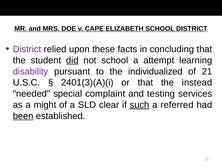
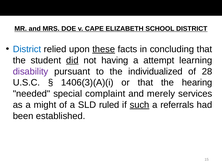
District at (27, 49) colour: purple -> blue
these underline: none -> present
not school: school -> having
21: 21 -> 28
2401(3)(A)(i: 2401(3)(A)(i -> 1406(3)(A)(i
instead: instead -> hearing
testing: testing -> merely
clear: clear -> ruled
referred: referred -> referrals
been underline: present -> none
